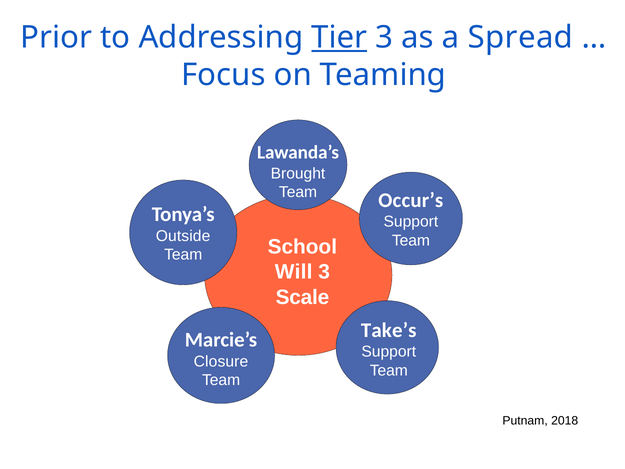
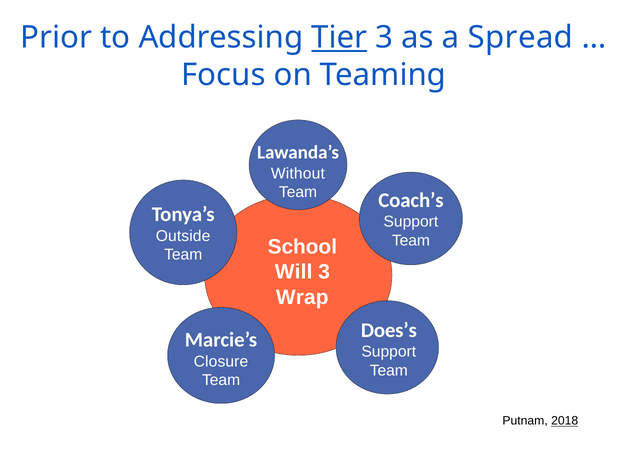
Brought: Brought -> Without
Occur’s: Occur’s -> Coach’s
Scale: Scale -> Wrap
Take’s: Take’s -> Does’s
2018 underline: none -> present
